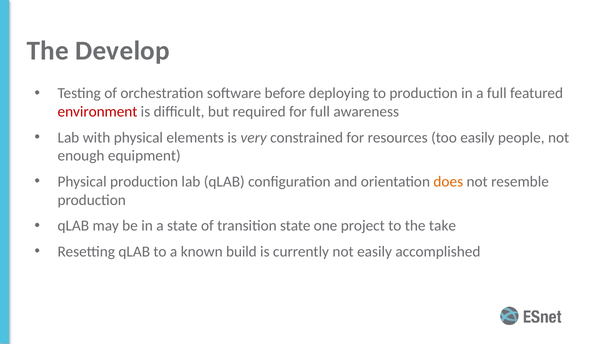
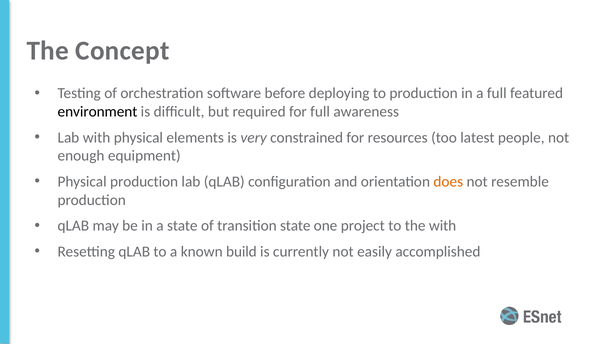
Develop: Develop -> Concept
environment colour: red -> black
too easily: easily -> latest
the take: take -> with
